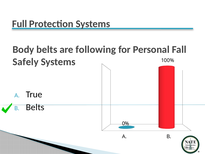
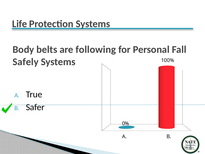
Full: Full -> Life
Belts at (35, 107): Belts -> Safer
